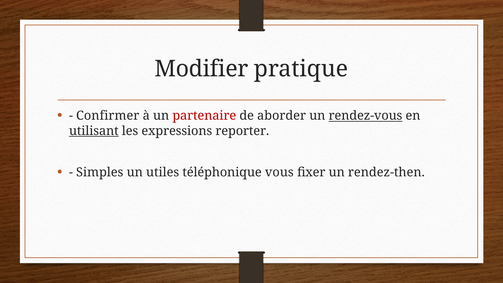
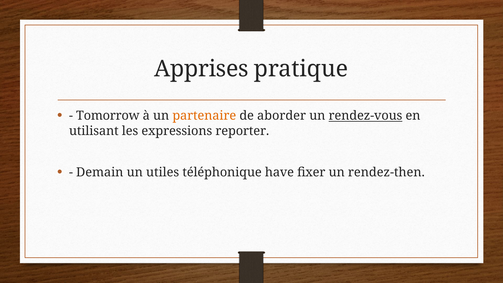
Modifier: Modifier -> Apprises
Confirmer: Confirmer -> Tomorrow
partenaire colour: red -> orange
utilisant underline: present -> none
Simples: Simples -> Demain
vous: vous -> have
